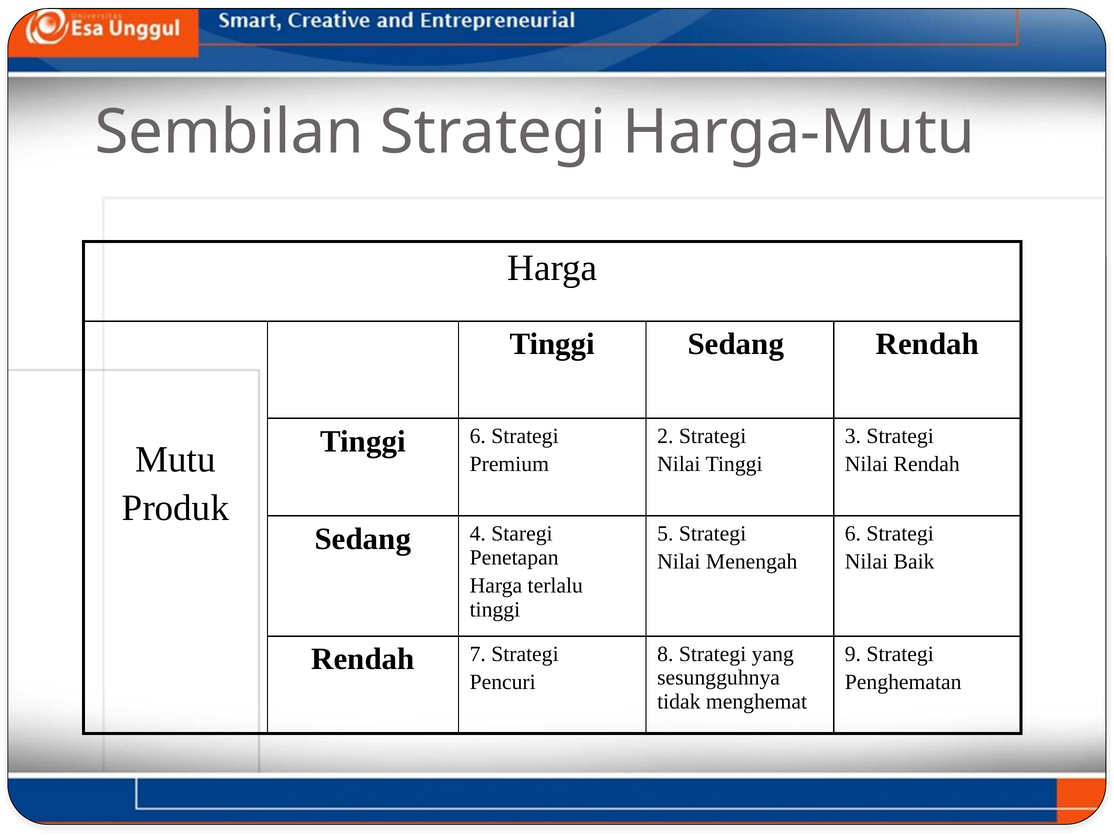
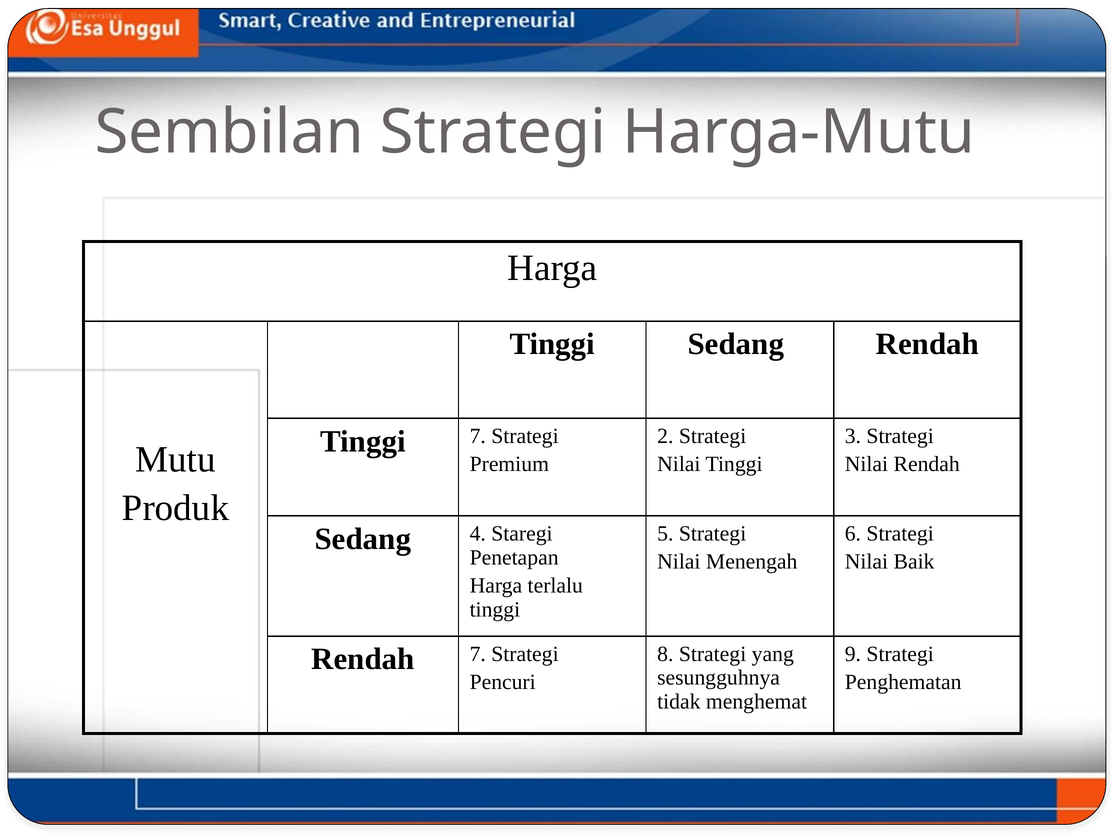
Tinggi 6: 6 -> 7
